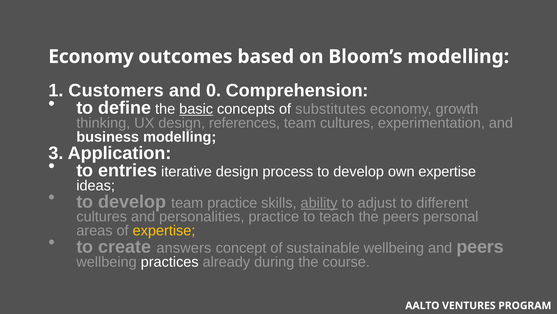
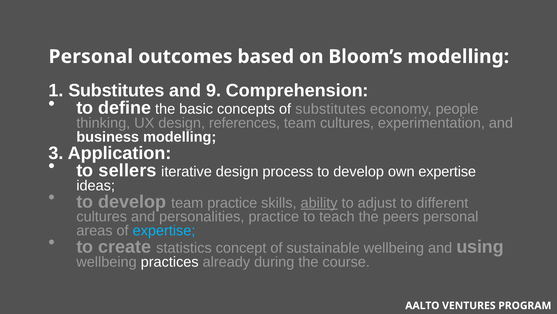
Economy at (91, 56): Economy -> Personal
1 Customers: Customers -> Substitutes
0: 0 -> 9
basic underline: present -> none
growth: growth -> people
entries: entries -> sellers
expertise at (164, 230) colour: yellow -> light blue
answers: answers -> statistics
and peers: peers -> using
